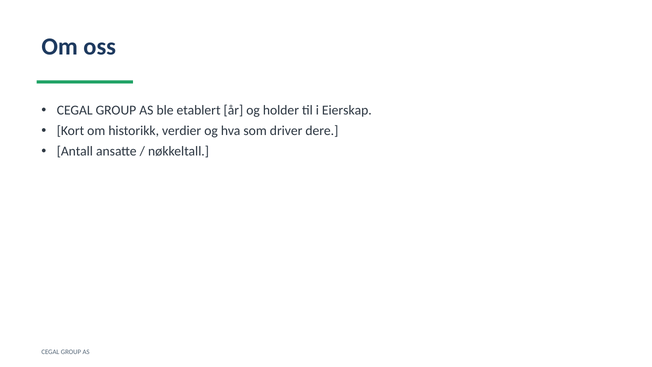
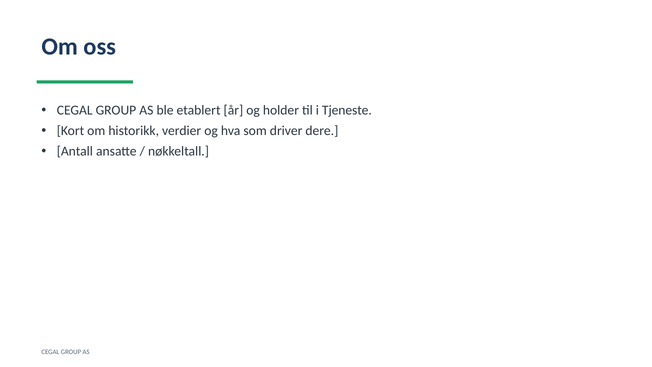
Eierskap: Eierskap -> Tjeneste
